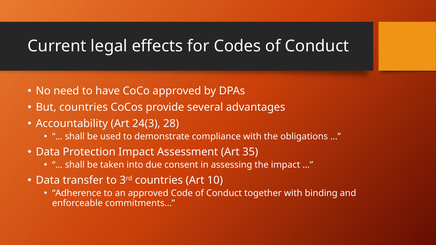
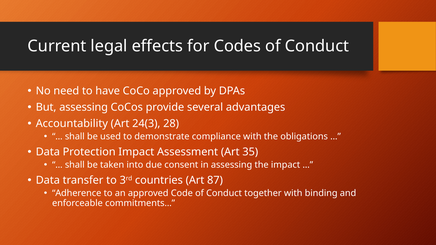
But countries: countries -> assessing
10: 10 -> 87
